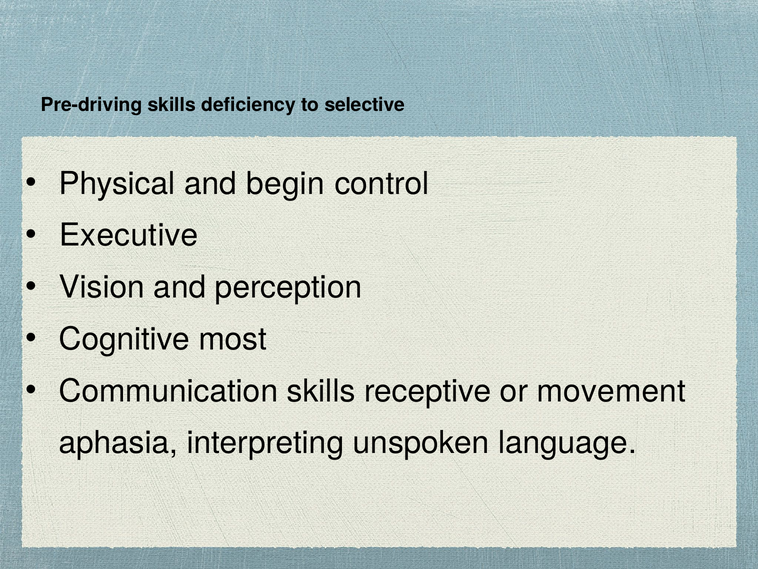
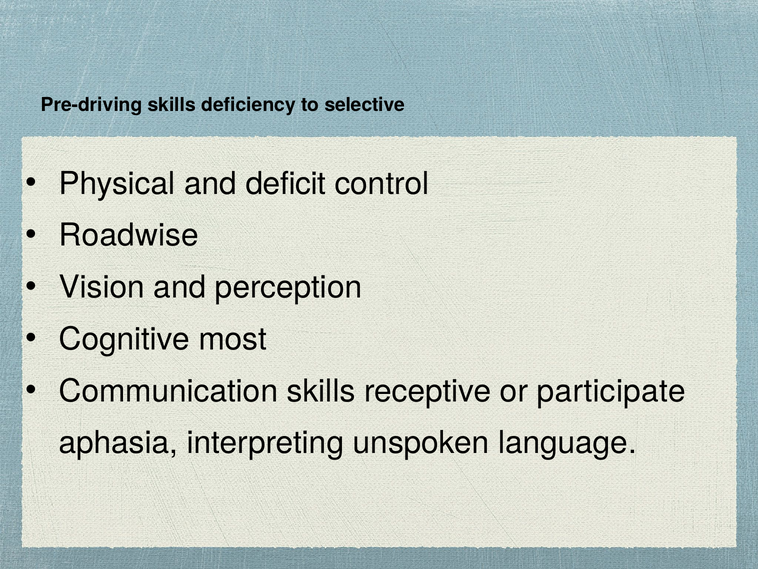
begin: begin -> deficit
Executive: Executive -> Roadwise
movement: movement -> participate
